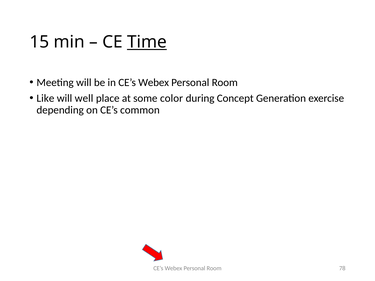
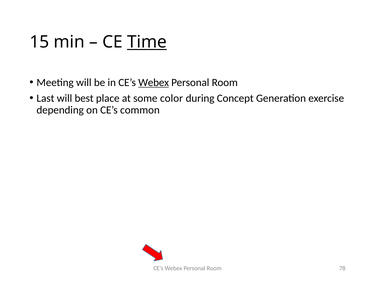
Webex at (154, 83) underline: none -> present
Like: Like -> Last
well: well -> best
